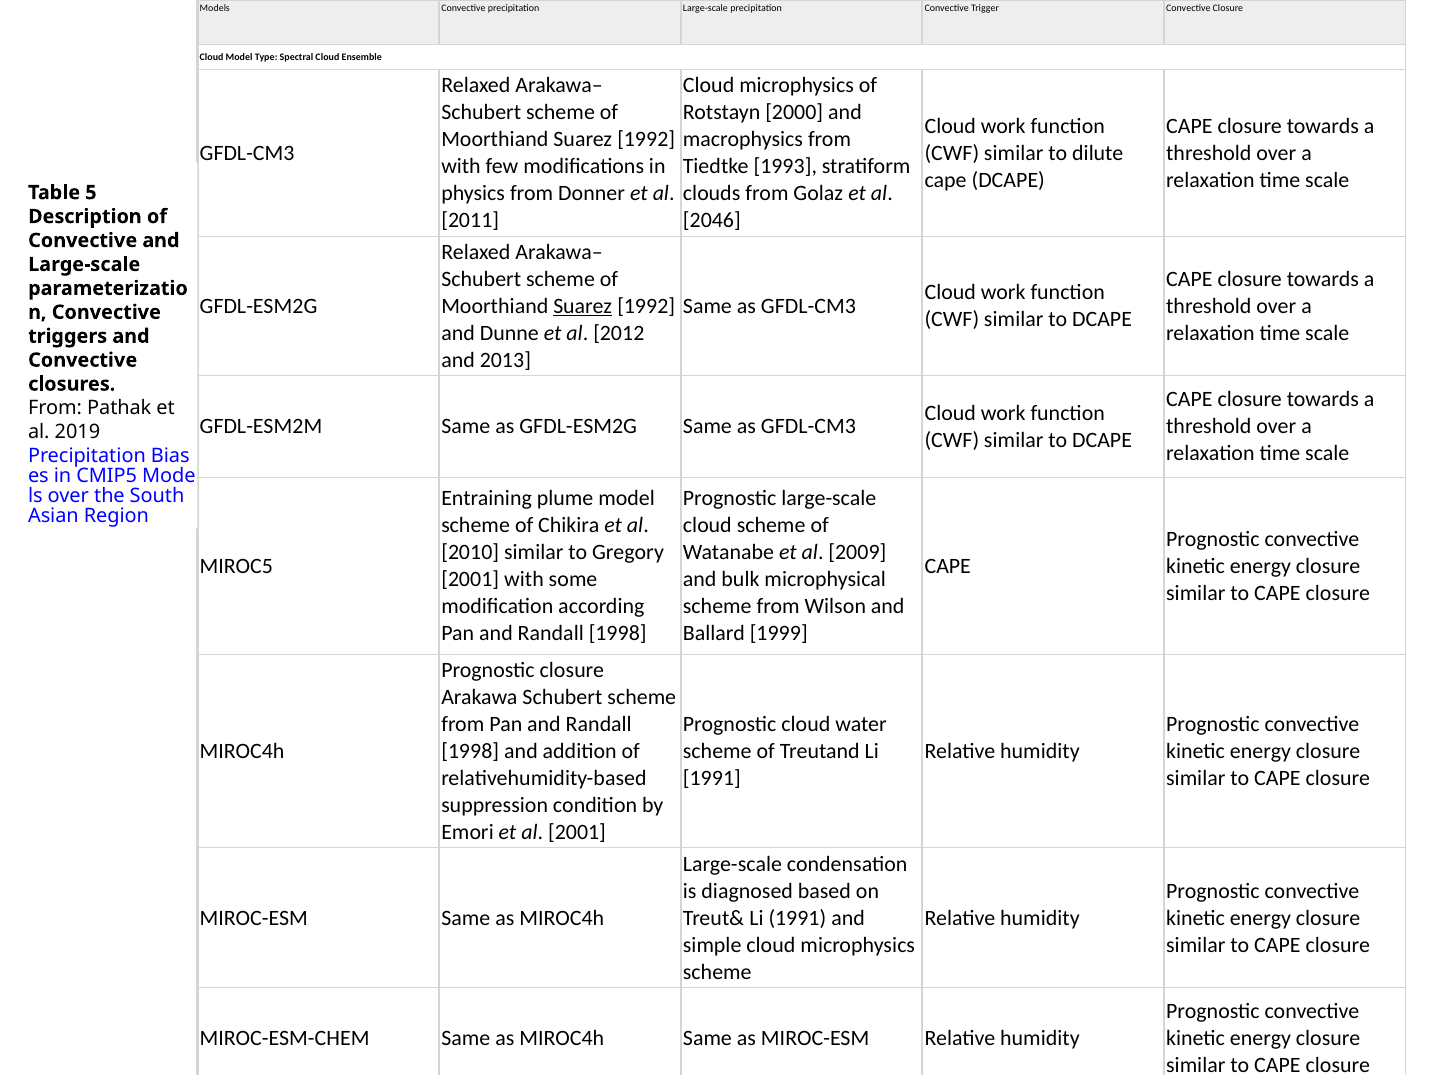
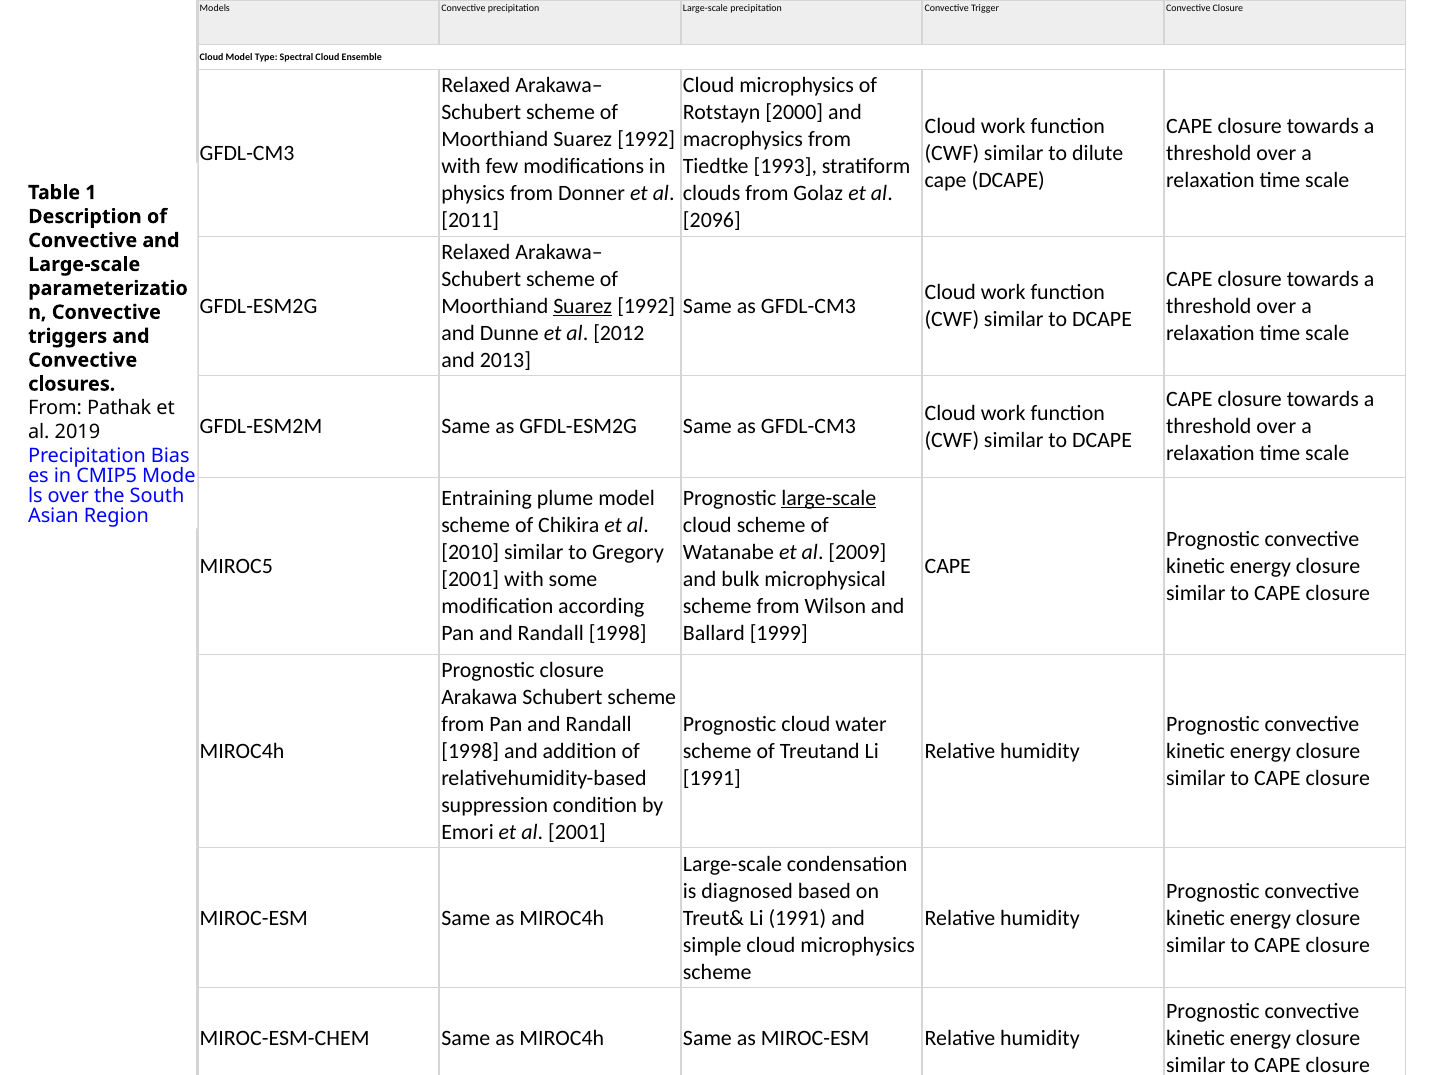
5: 5 -> 1
2046: 2046 -> 2096
large-scale at (829, 499) underline: none -> present
